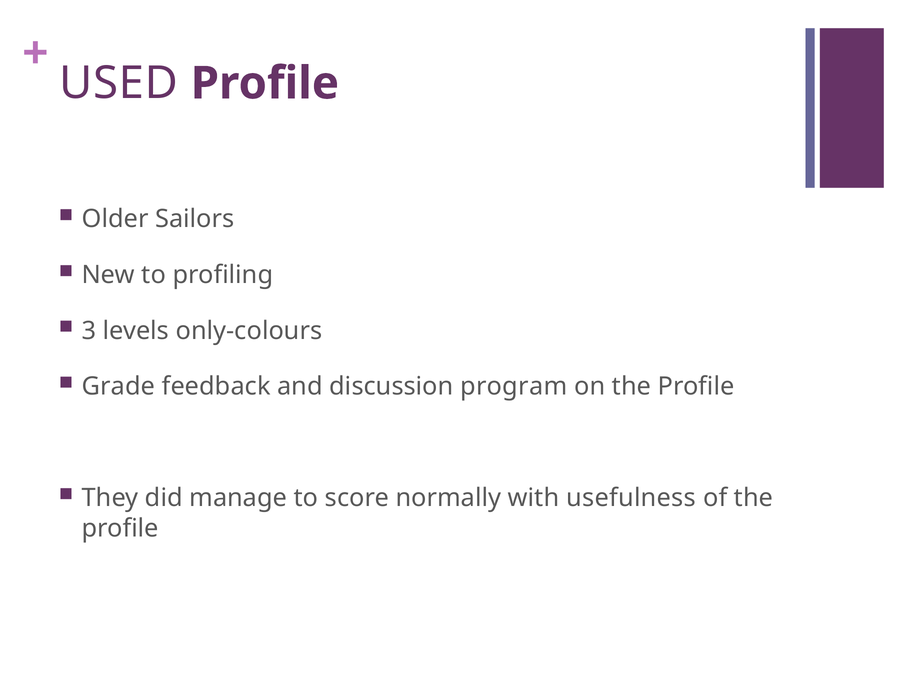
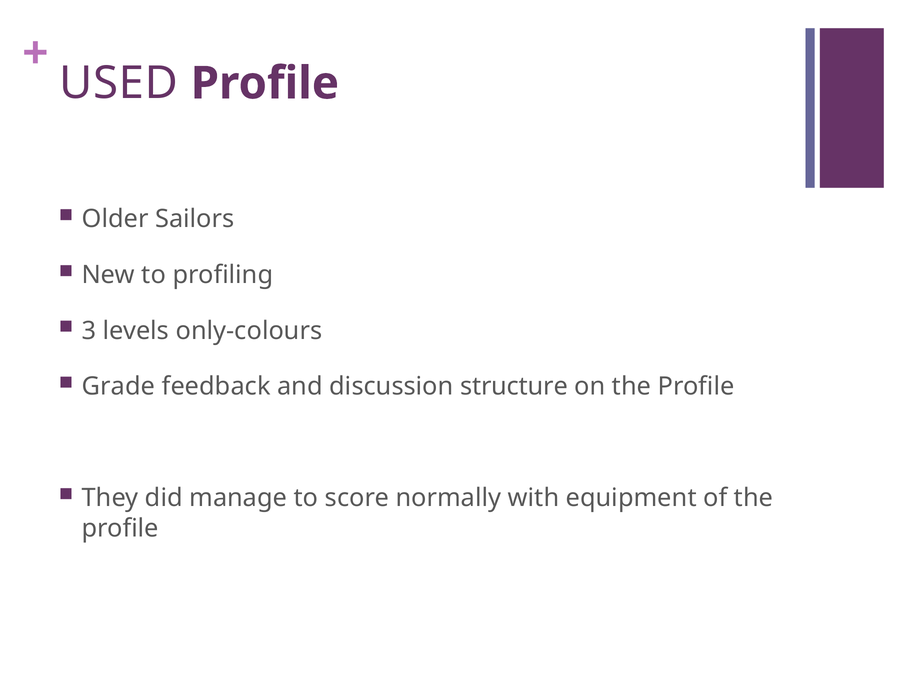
program: program -> structure
usefulness: usefulness -> equipment
